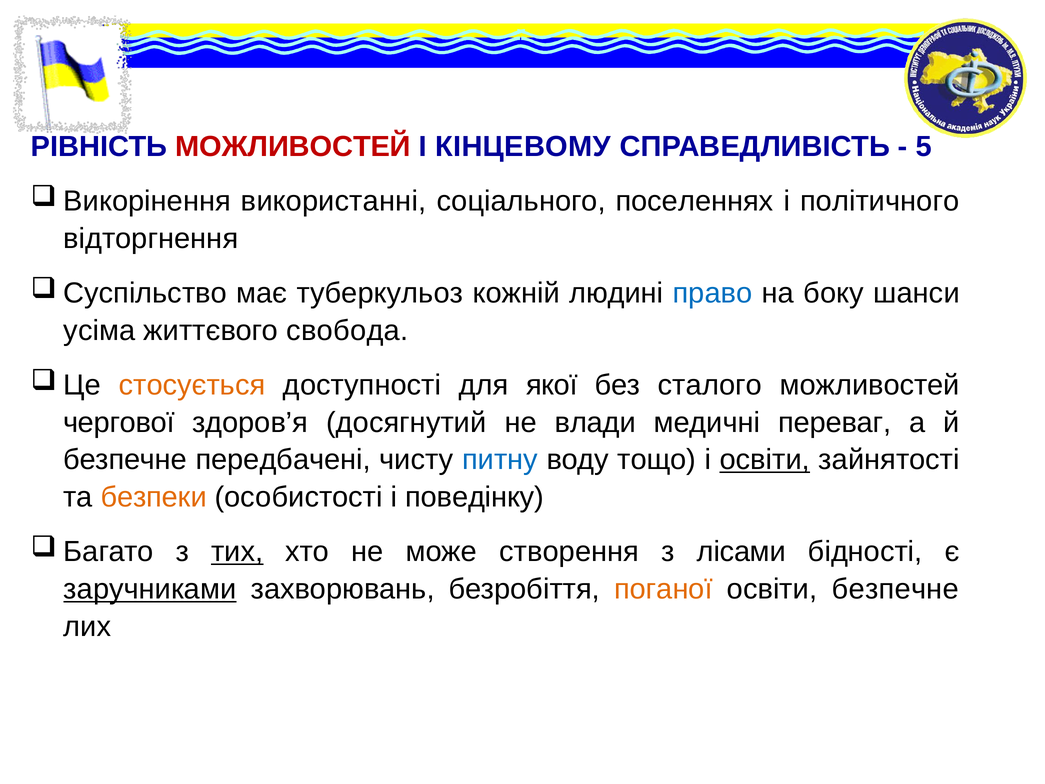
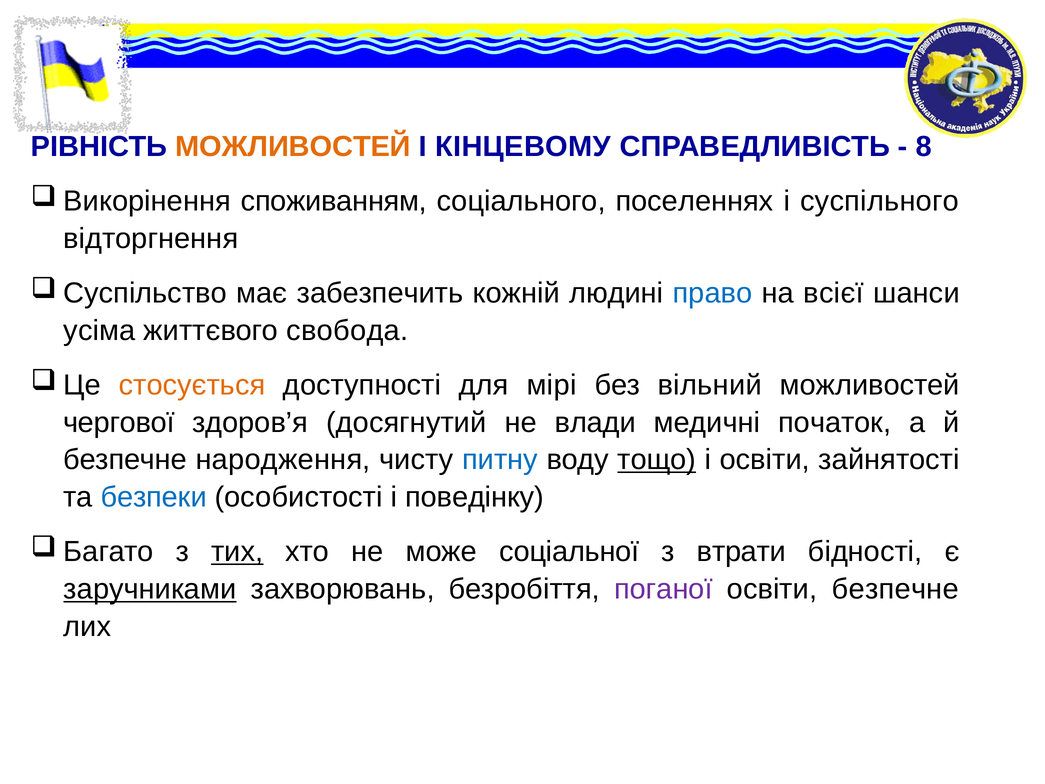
МОЖЛИВОСТЕЙ at (293, 146) colour: red -> orange
5: 5 -> 8
використанні: використанні -> споживанням
політичного: політичного -> суспільного
туберкульоз: туберкульоз -> забезпечить
боку: боку -> всієї
якої: якої -> мірі
сталого: сталого -> вільний
переваг: переваг -> початок
передбачені: передбачені -> народження
тощо underline: none -> present
освіти at (765, 460) underline: present -> none
безпеки colour: orange -> blue
створення: створення -> соціальної
лісами: лісами -> втрати
поганої colour: orange -> purple
